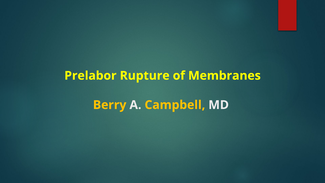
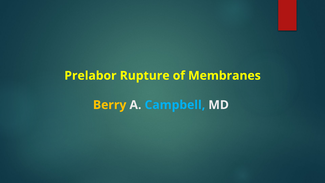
Campbell colour: yellow -> light blue
